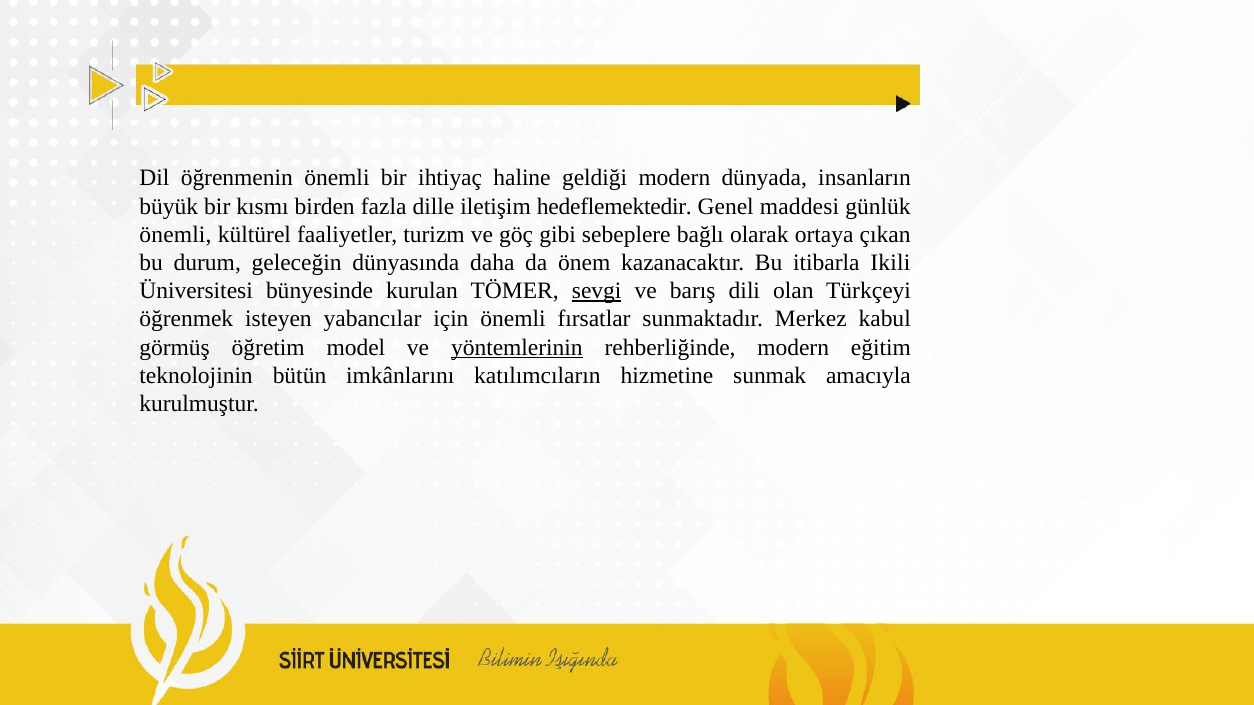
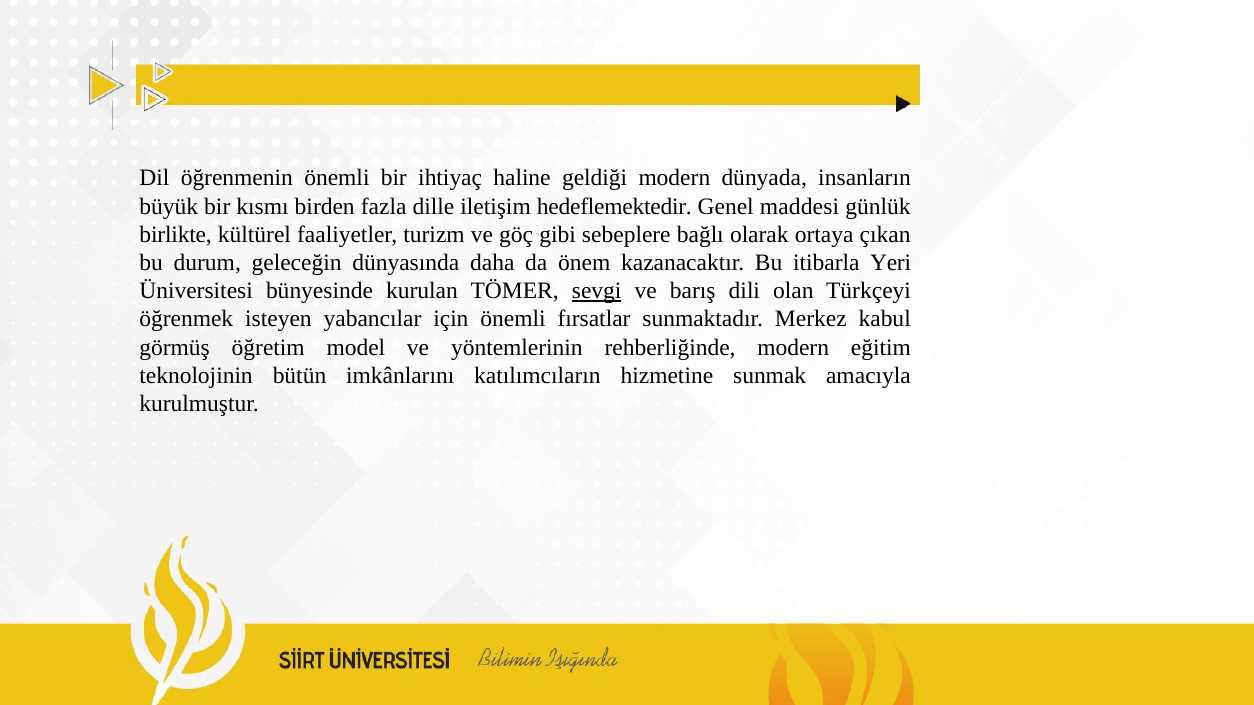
önemli at (175, 235): önemli -> birlikte
Ikili: Ikili -> Yeri
yöntemlerinin underline: present -> none
